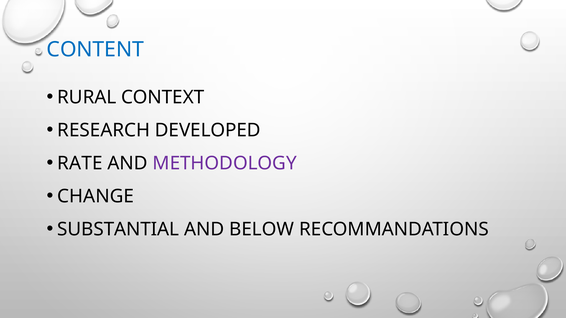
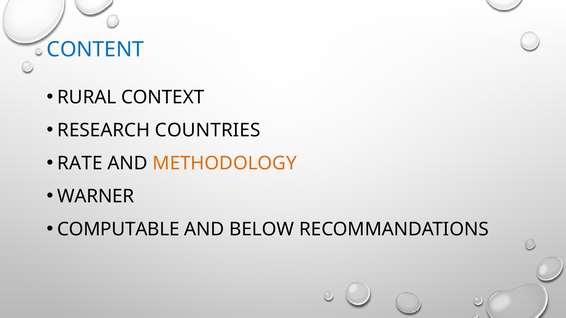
DEVELOPED: DEVELOPED -> COUNTRIES
METHODOLOGY colour: purple -> orange
CHANGE: CHANGE -> WARNER
SUBSTANTIAL: SUBSTANTIAL -> COMPUTABLE
